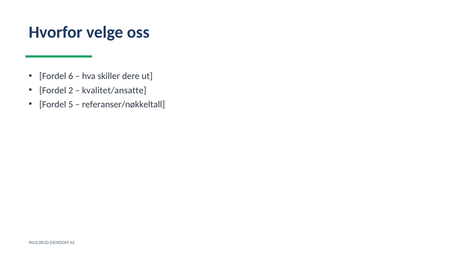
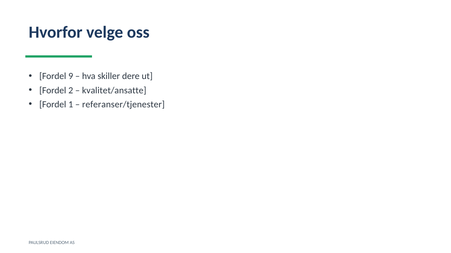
6: 6 -> 9
5: 5 -> 1
referanser/nøkkeltall: referanser/nøkkeltall -> referanser/tjenester
